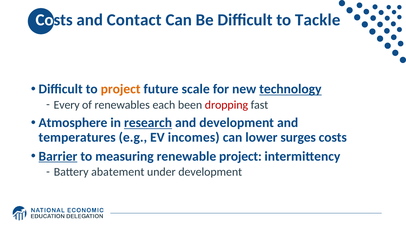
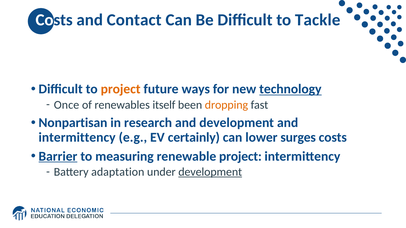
scale: scale -> ways
Every: Every -> Once
each: each -> itself
dropping colour: red -> orange
Atmosphere: Atmosphere -> Nonpartisan
research underline: present -> none
temperatures at (77, 138): temperatures -> intermittency
incomes: incomes -> certainly
abatement: abatement -> adaptation
development at (210, 172) underline: none -> present
